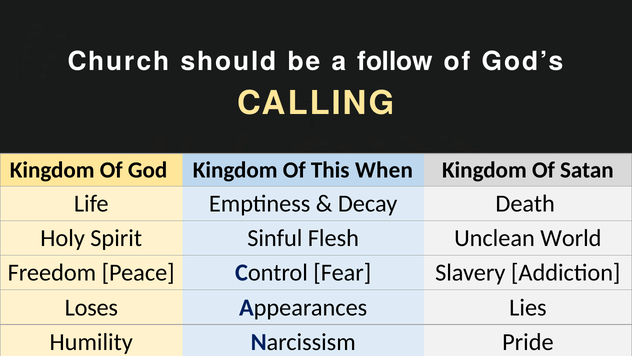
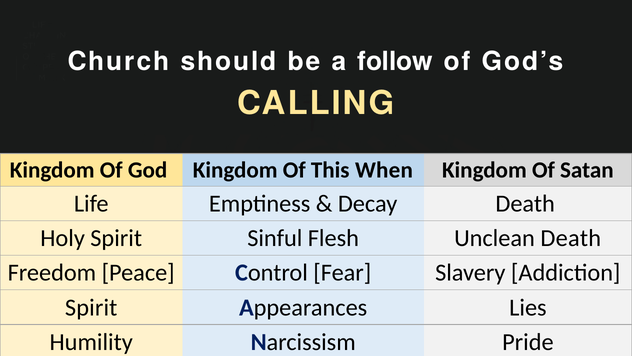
Unclean World: World -> Death
Loses at (91, 307): Loses -> Spirit
